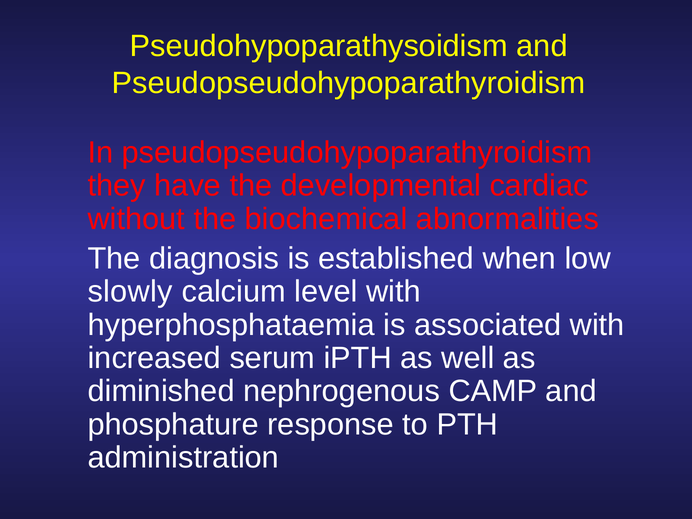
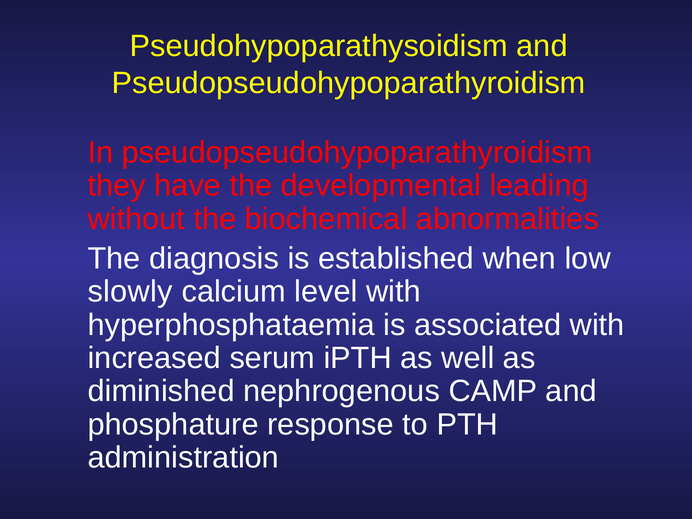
cardiac: cardiac -> leading
